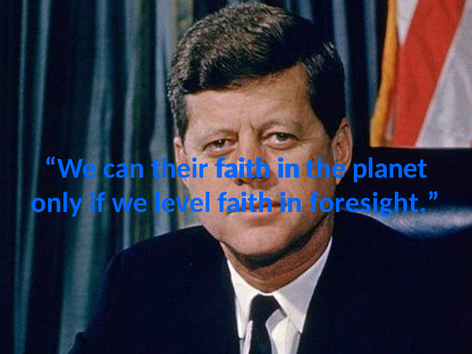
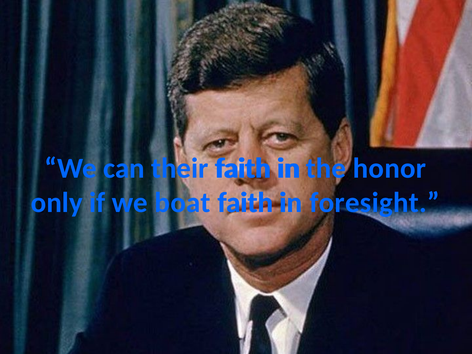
planet: planet -> honor
level: level -> boat
